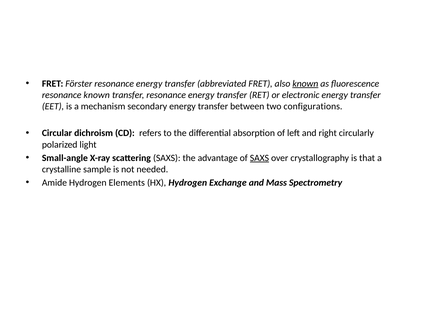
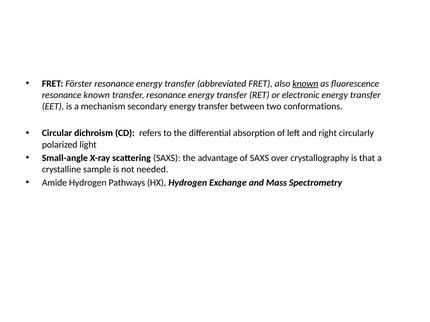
configurations: configurations -> conformations
SAXS at (259, 158) underline: present -> none
Elements: Elements -> Pathways
